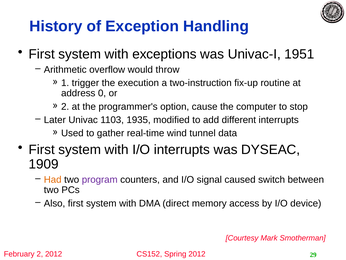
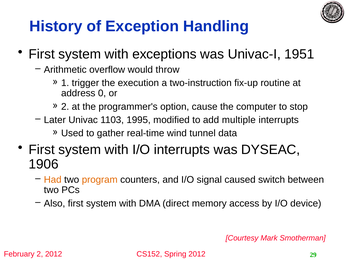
1935: 1935 -> 1995
different: different -> multiple
1909: 1909 -> 1906
program colour: purple -> orange
